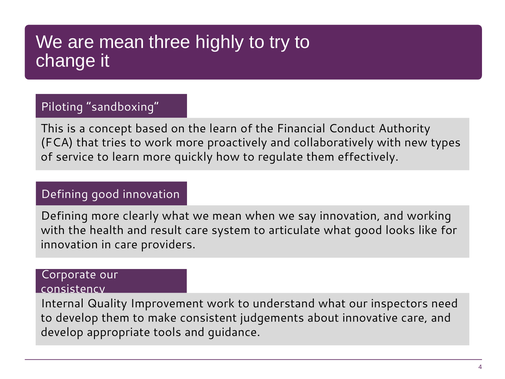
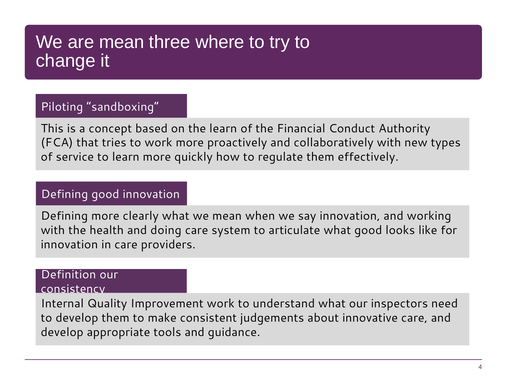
highly: highly -> where
result: result -> doing
Corporate: Corporate -> Definition
